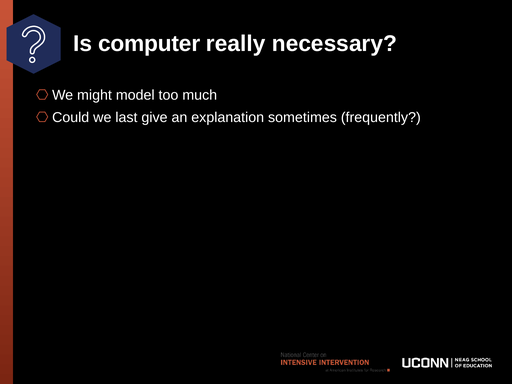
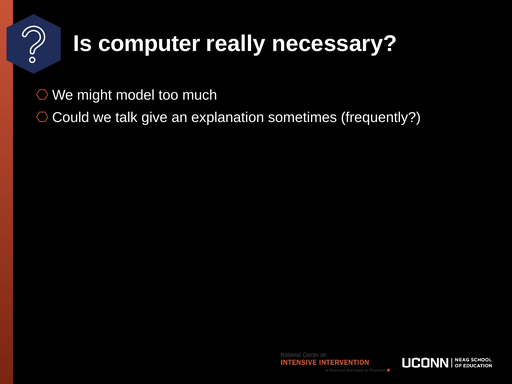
last: last -> talk
